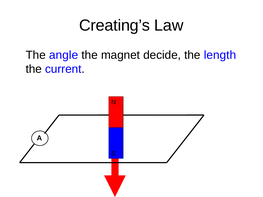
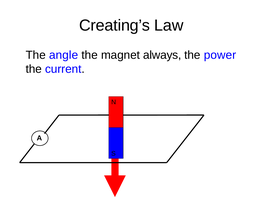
decide: decide -> always
length: length -> power
